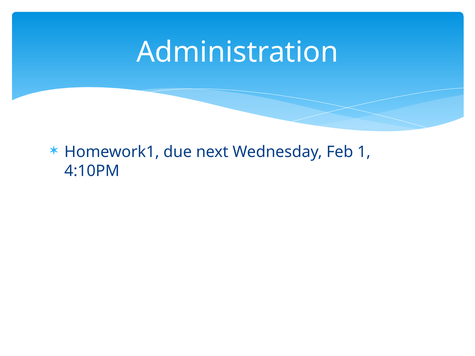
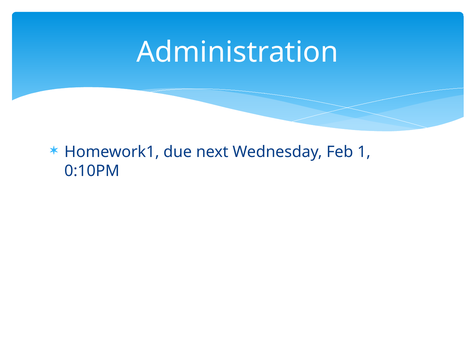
4:10PM: 4:10PM -> 0:10PM
